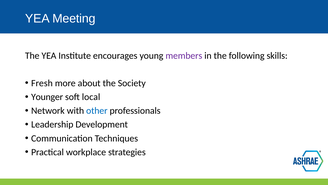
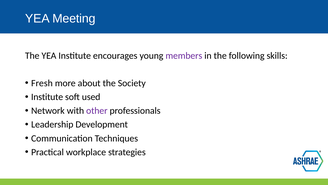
Younger at (47, 97): Younger -> Institute
local: local -> used
other colour: blue -> purple
